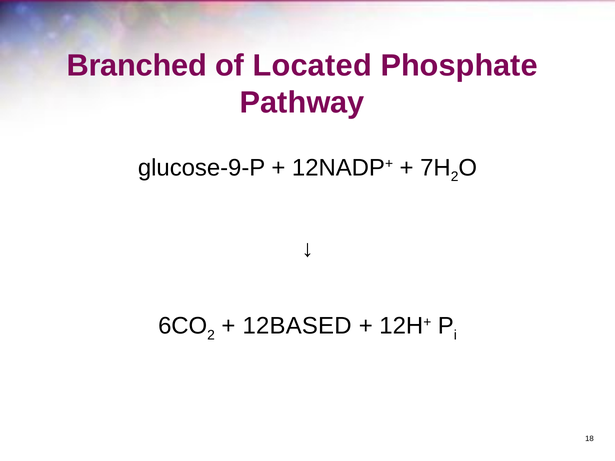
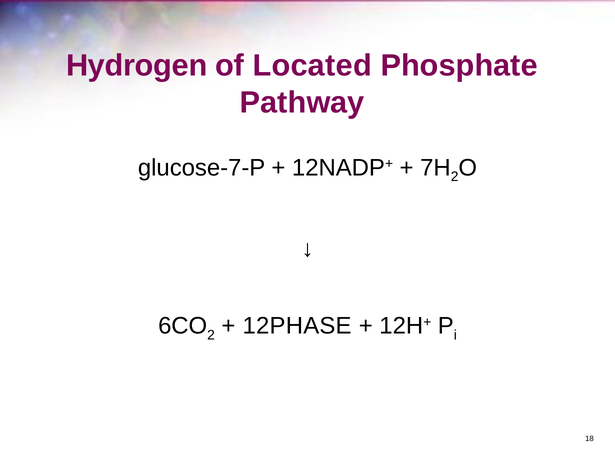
Branched: Branched -> Hydrogen
glucose-9-P: glucose-9-P -> glucose-7-P
12BASED: 12BASED -> 12PHASE
